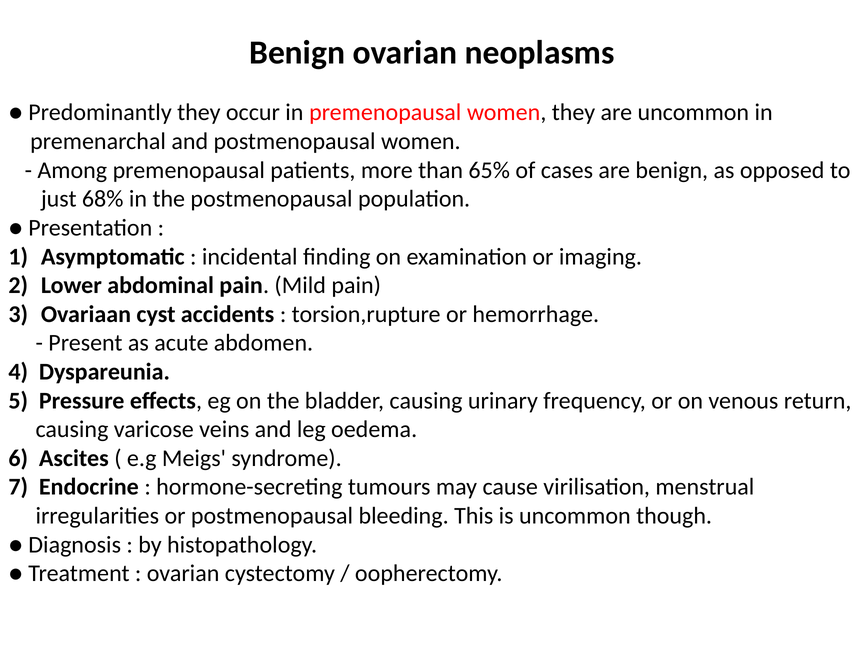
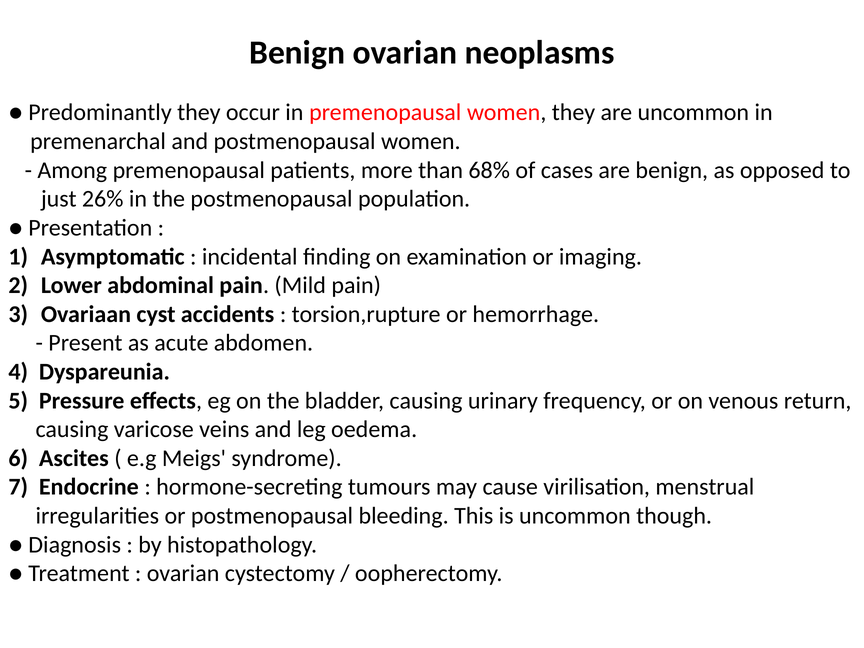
65%: 65% -> 68%
68%: 68% -> 26%
